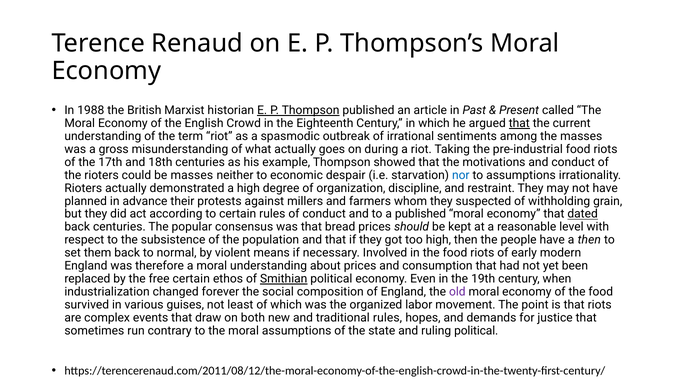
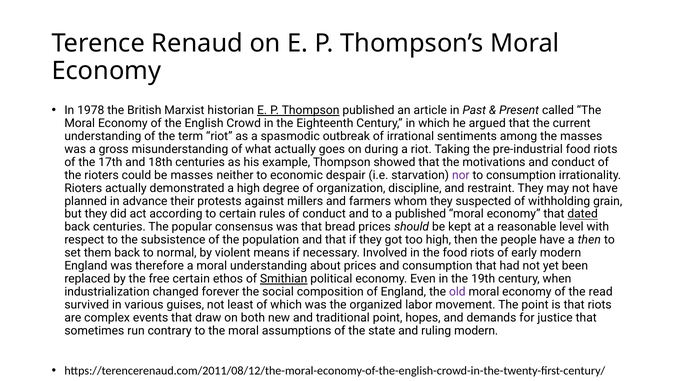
1988: 1988 -> 1978
that at (519, 123) underline: present -> none
nor colour: blue -> purple
to assumptions: assumptions -> consumption
of the food: food -> read
traditional rules: rules -> point
ruling political: political -> modern
